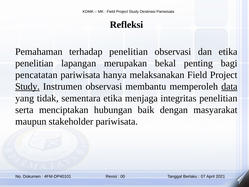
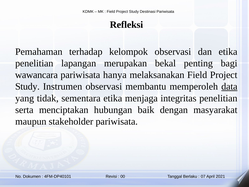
terhadap penelitian: penelitian -> kelompok
pencatatan: pencatatan -> wawancara
Study at (27, 86) underline: present -> none
